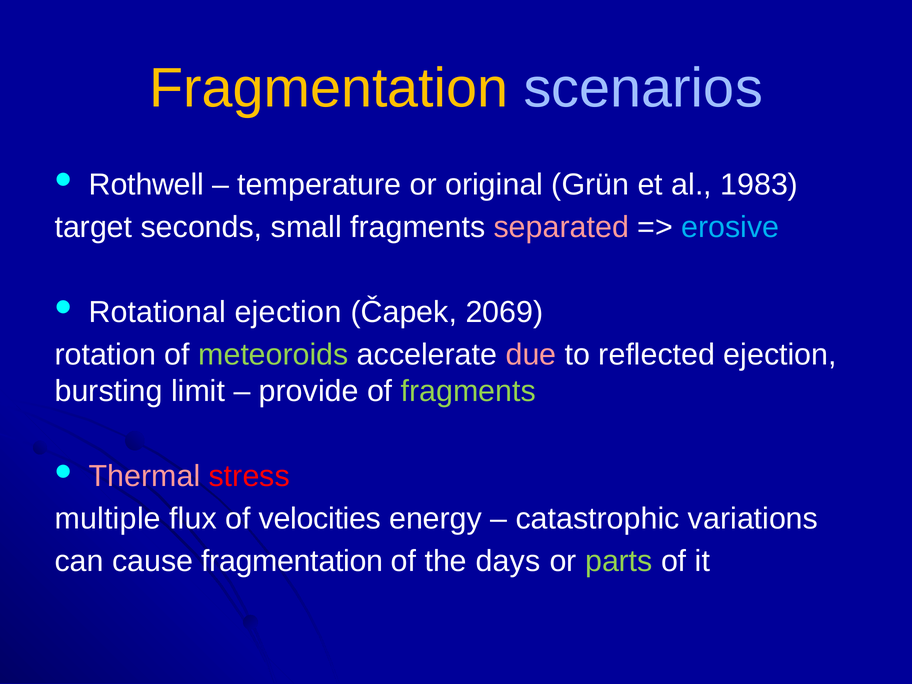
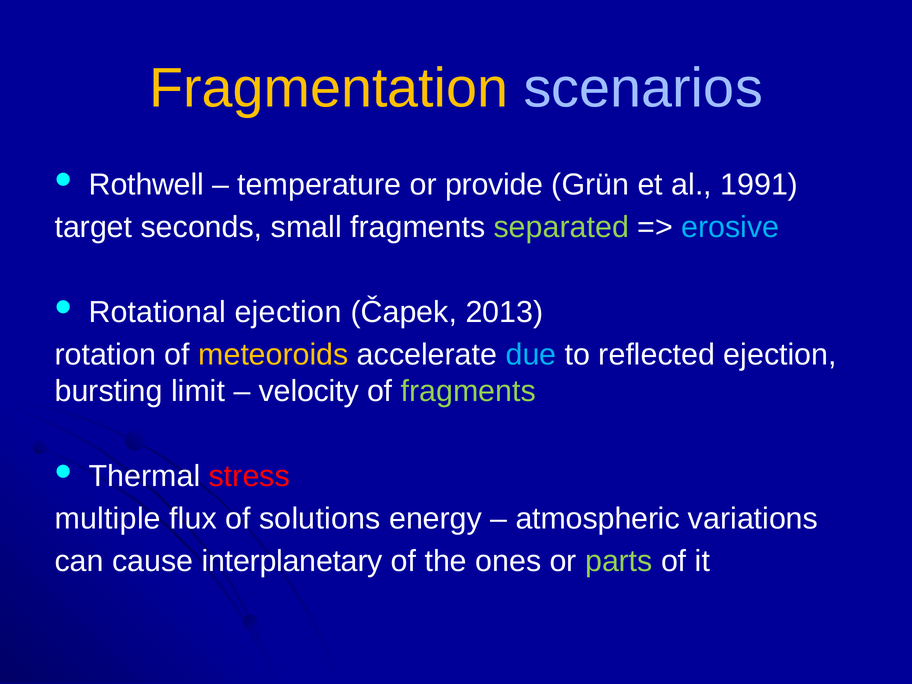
original: original -> provide
1983: 1983 -> 1991
separated colour: pink -> light green
2069: 2069 -> 2013
meteoroids colour: light green -> yellow
due colour: pink -> light blue
provide: provide -> velocity
Thermal colour: pink -> white
velocities: velocities -> solutions
catastrophic: catastrophic -> atmospheric
cause fragmentation: fragmentation -> interplanetary
days: days -> ones
